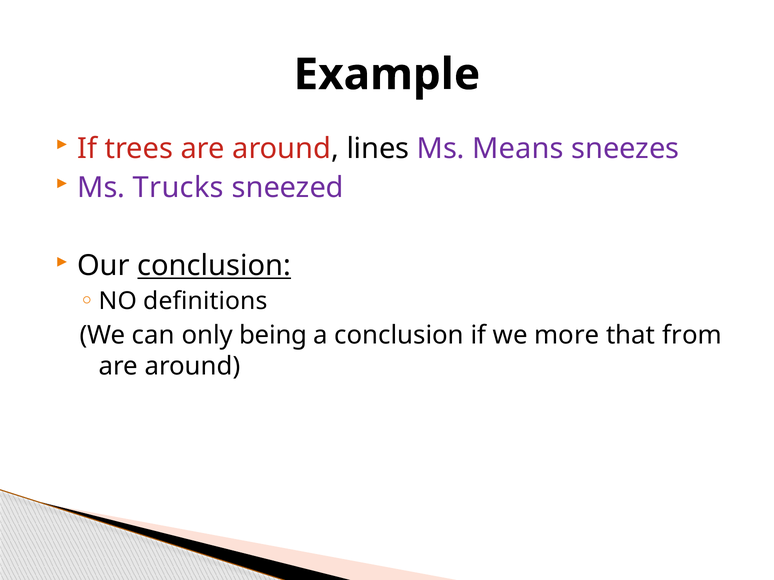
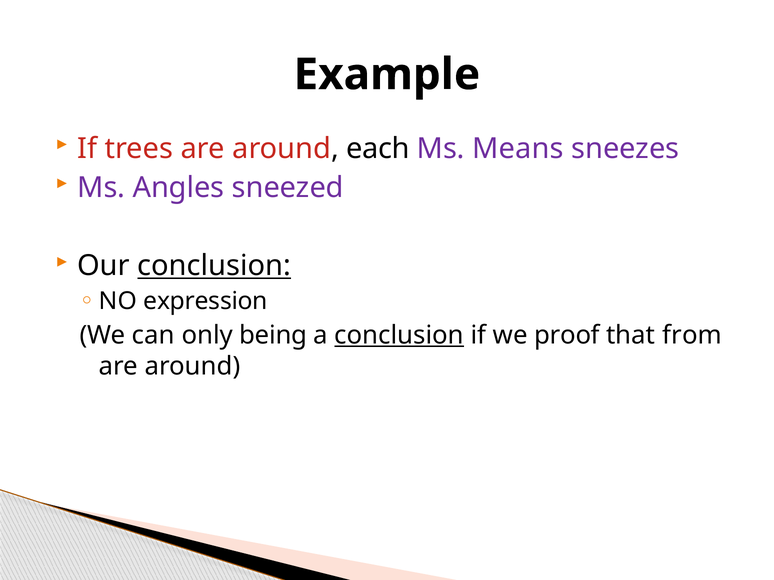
lines: lines -> each
Trucks: Trucks -> Angles
definitions: definitions -> expression
conclusion at (399, 335) underline: none -> present
more: more -> proof
